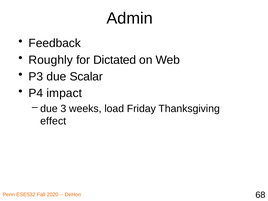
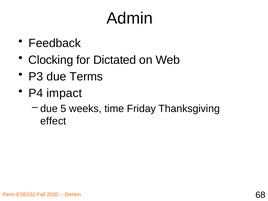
Roughly: Roughly -> Clocking
Scalar: Scalar -> Terms
3: 3 -> 5
load: load -> time
